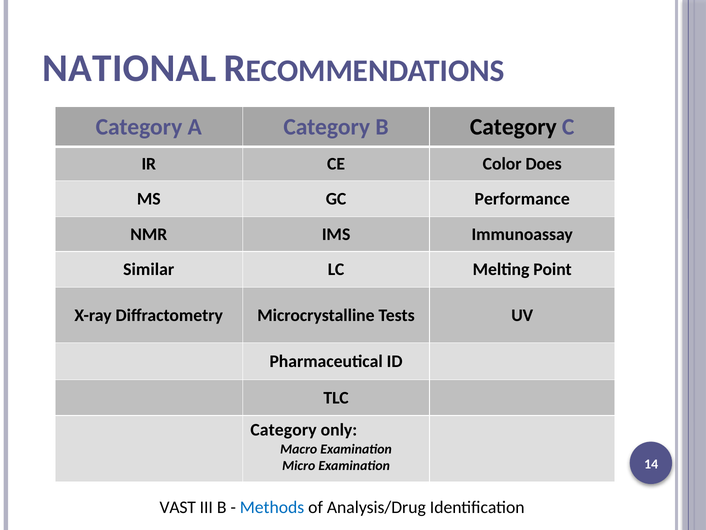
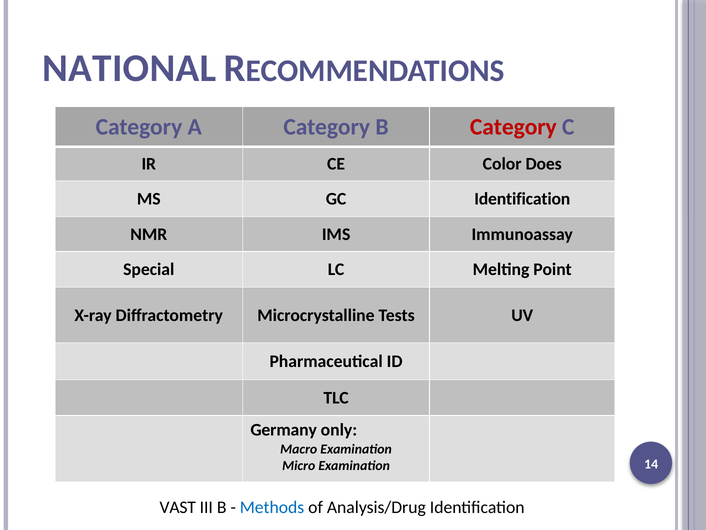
Category at (513, 127) colour: black -> red
GC Performance: Performance -> Identification
Similar: Similar -> Special
Category at (283, 430): Category -> Germany
